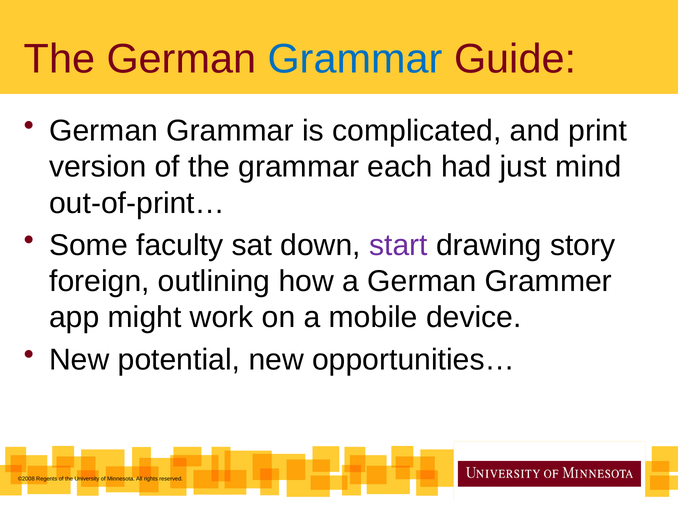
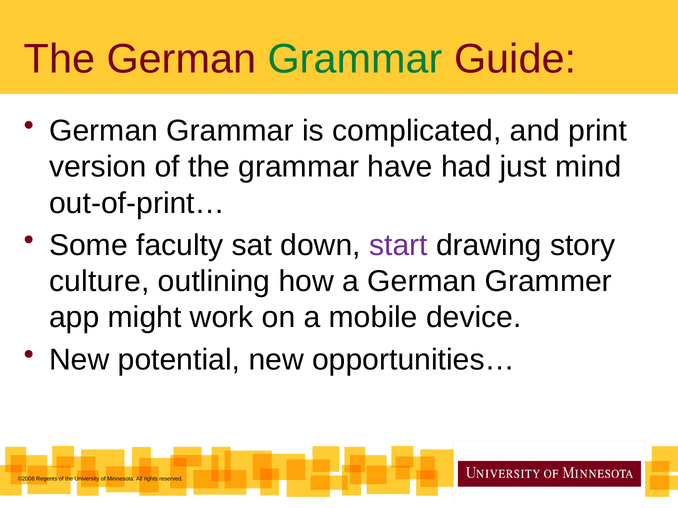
Grammar at (355, 59) colour: blue -> green
each: each -> have
foreign: foreign -> culture
